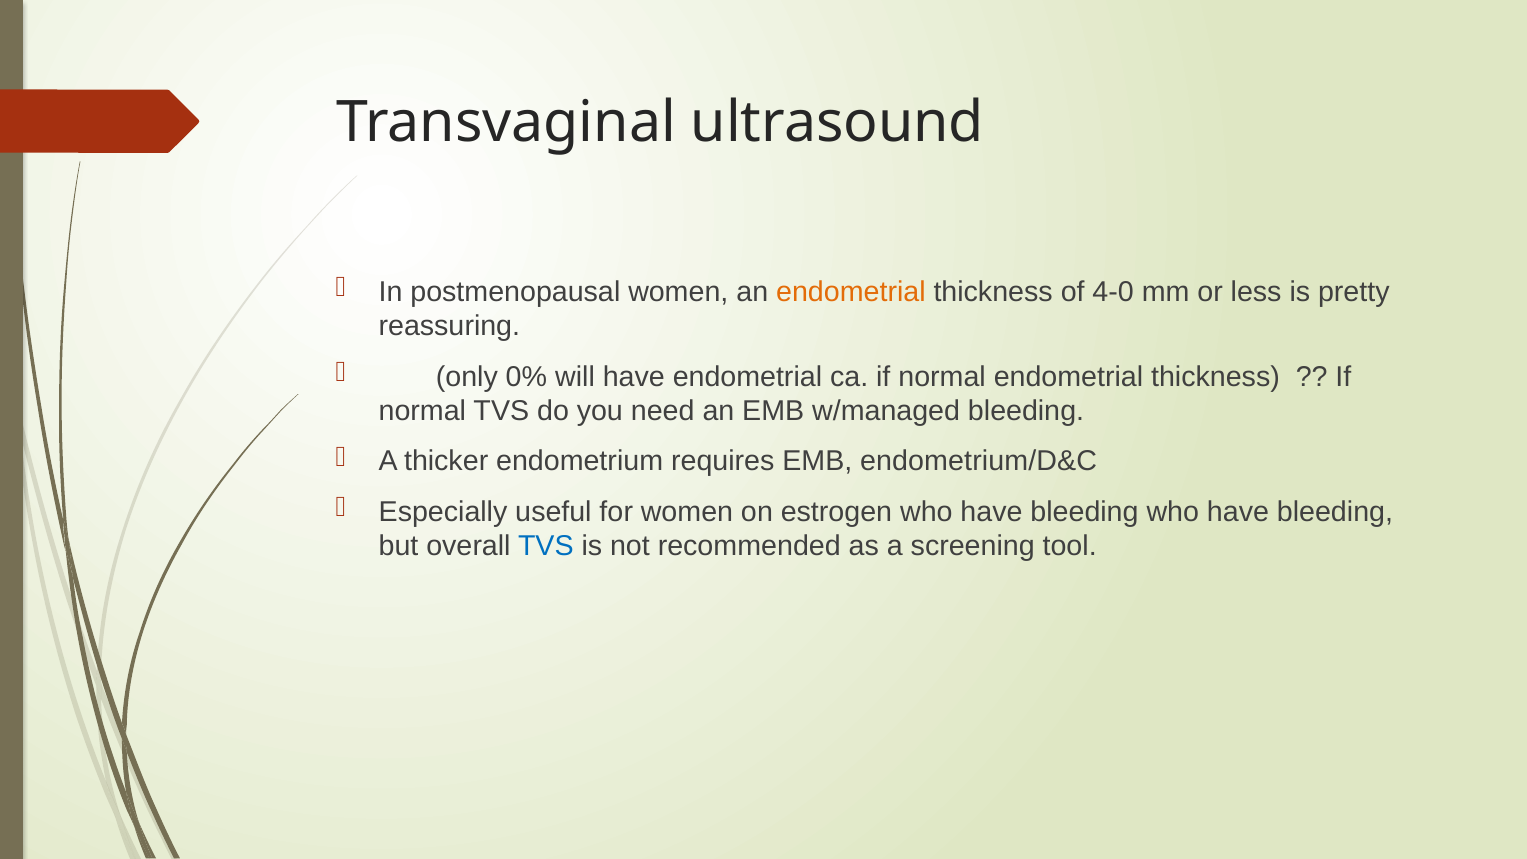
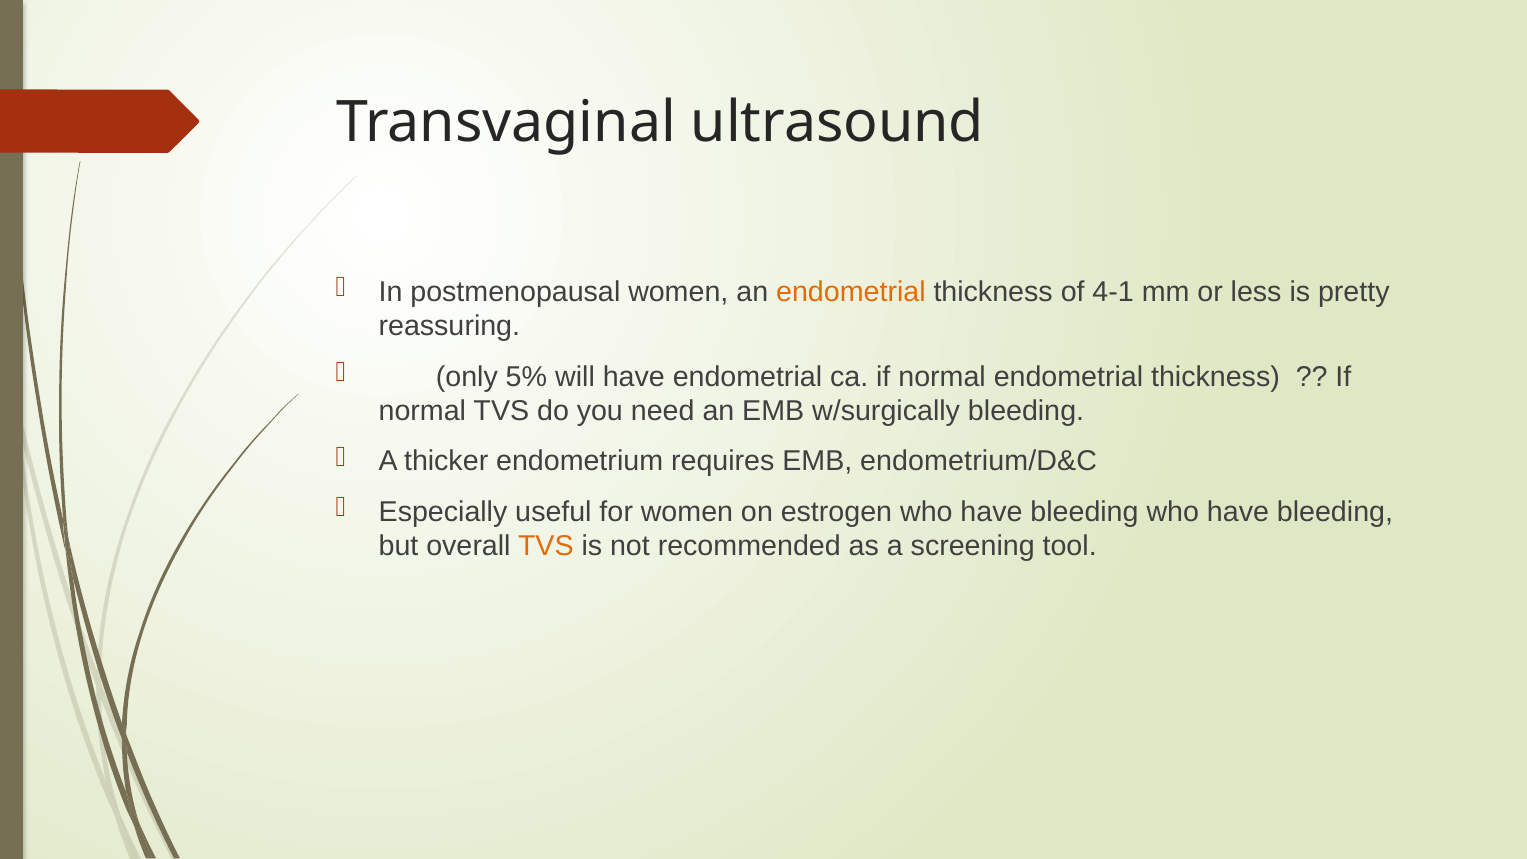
4-0: 4-0 -> 4-1
0%: 0% -> 5%
w/managed: w/managed -> w/surgically
TVS at (546, 546) colour: blue -> orange
